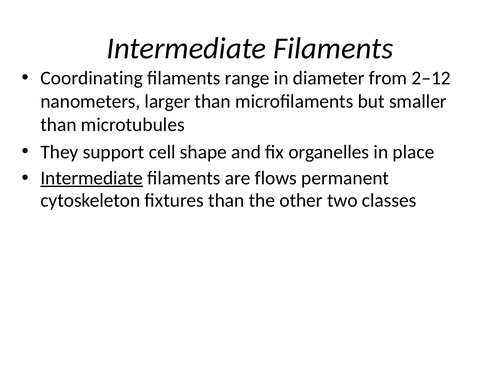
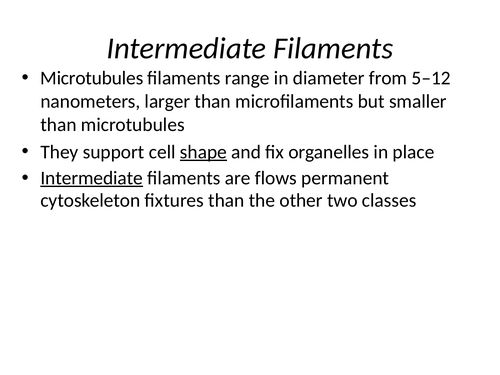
Coordinating at (92, 78): Coordinating -> Microtubules
2–12: 2–12 -> 5–12
shape underline: none -> present
